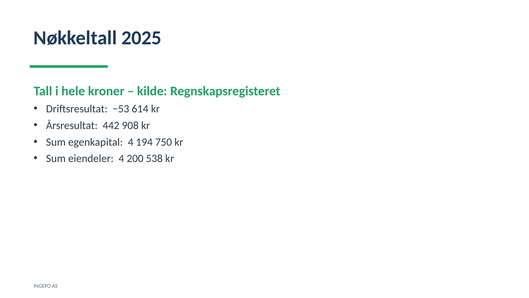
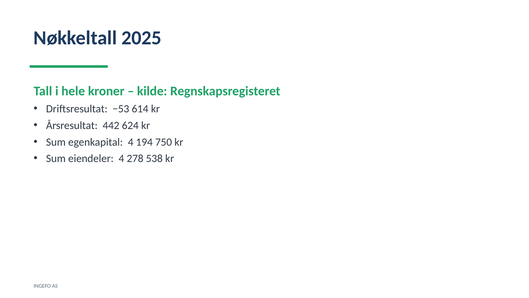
908: 908 -> 624
200: 200 -> 278
